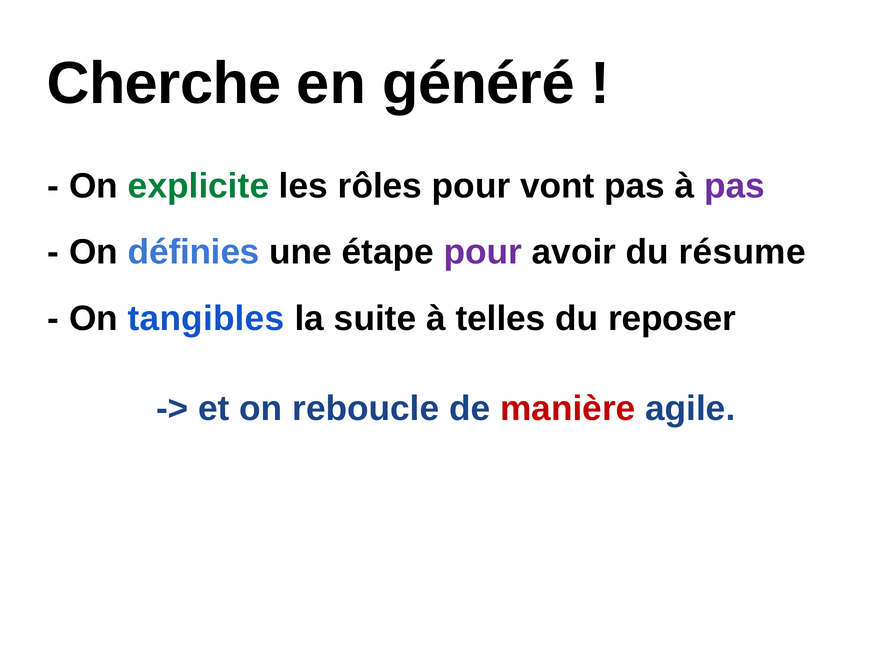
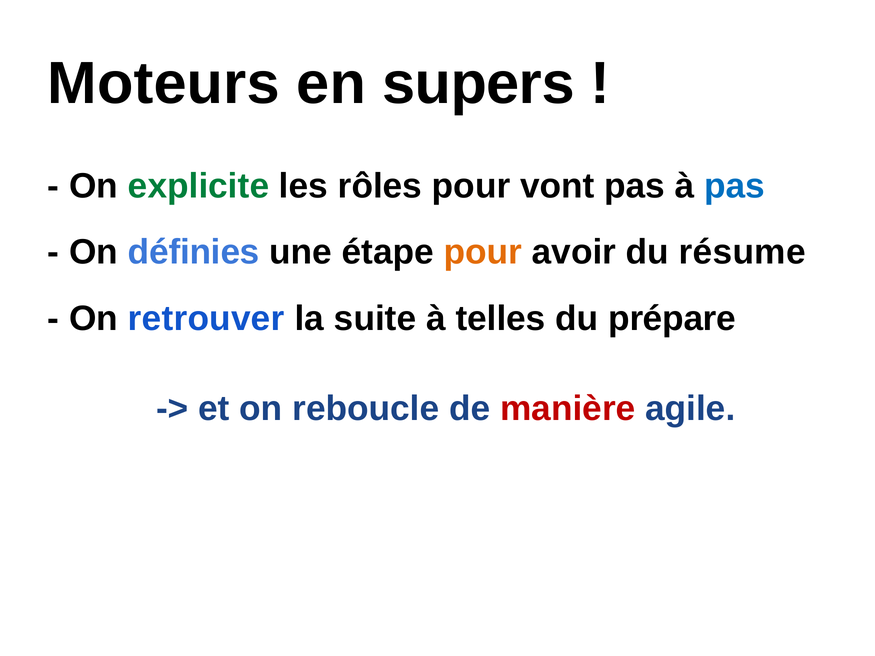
Cherche: Cherche -> Moteurs
généré: généré -> supers
pas at (735, 186) colour: purple -> blue
pour at (483, 252) colour: purple -> orange
tangibles: tangibles -> retrouver
reposer: reposer -> prépare
